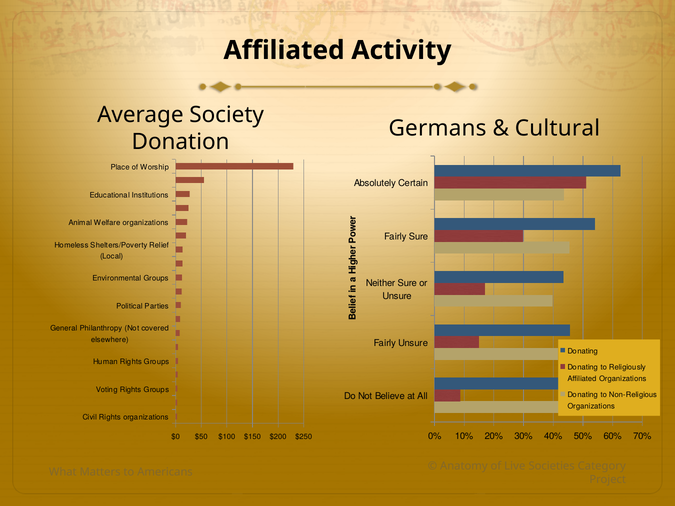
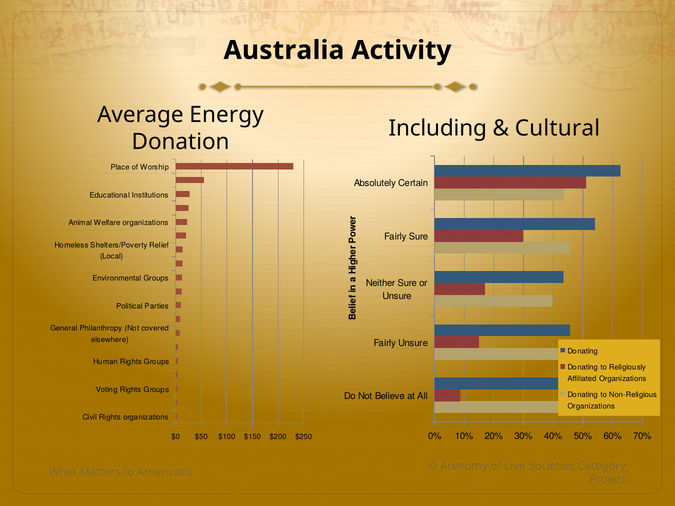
Affiliated at (284, 50): Affiliated -> Australia
Society: Society -> Energy
Germans: Germans -> Including
